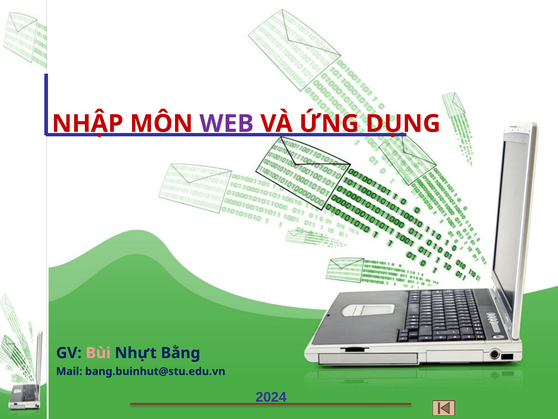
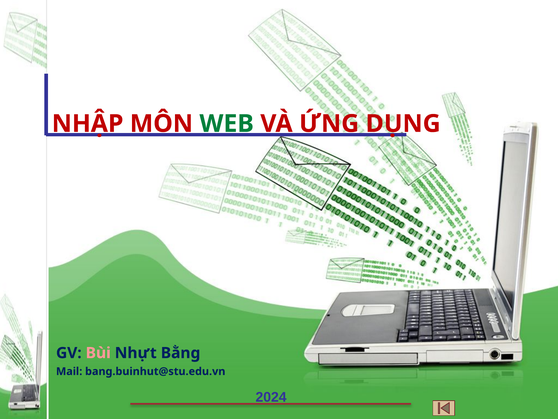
WEB colour: purple -> green
